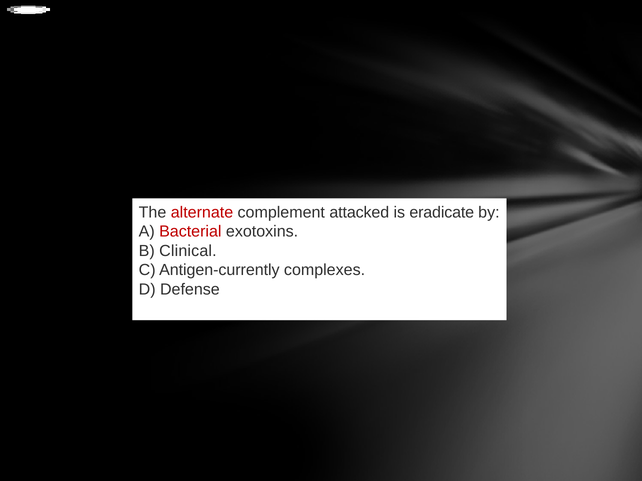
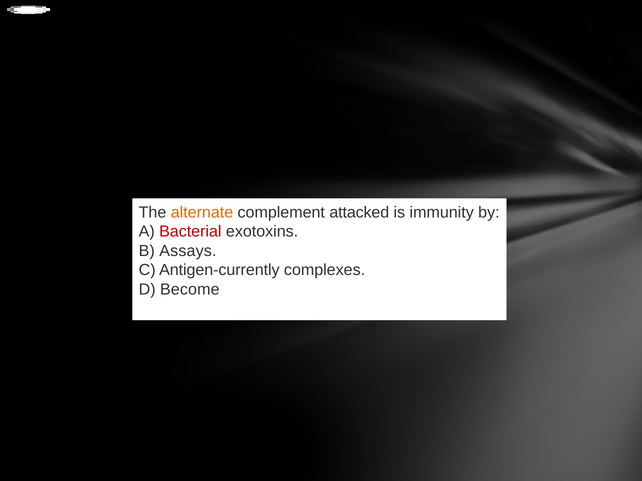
alternate colour: red -> orange
eradicate: eradicate -> immunity
Clinical: Clinical -> Assays
Defense: Defense -> Become
